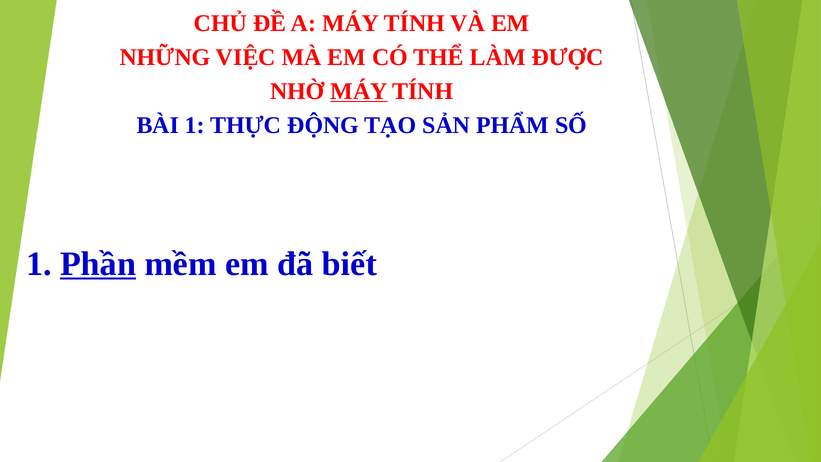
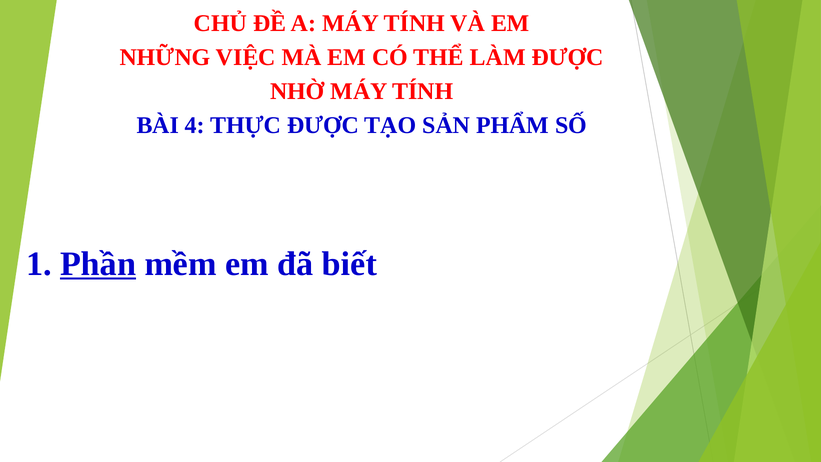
MÁY at (359, 91) underline: present -> none
BÀI 1: 1 -> 4
THỰC ĐỘNG: ĐỘNG -> ĐƯỢC
